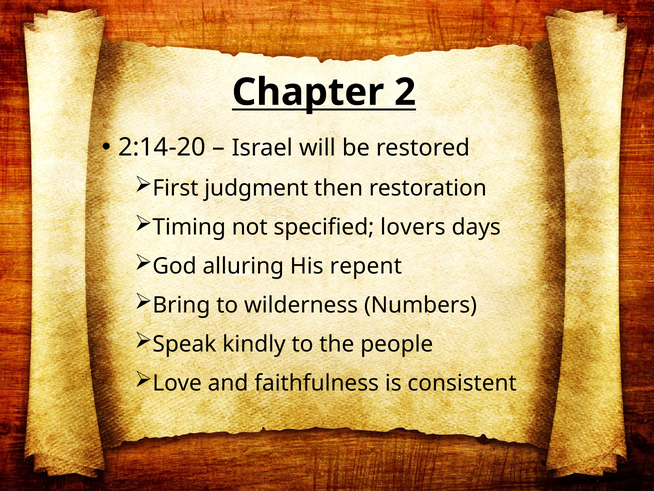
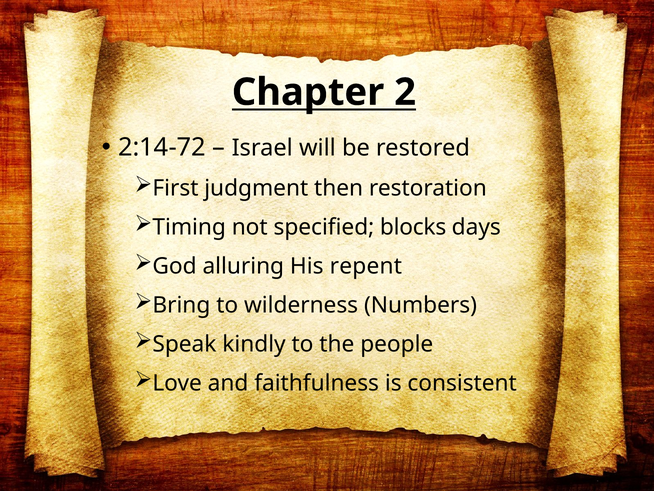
2:14-20: 2:14-20 -> 2:14-72
lovers: lovers -> blocks
